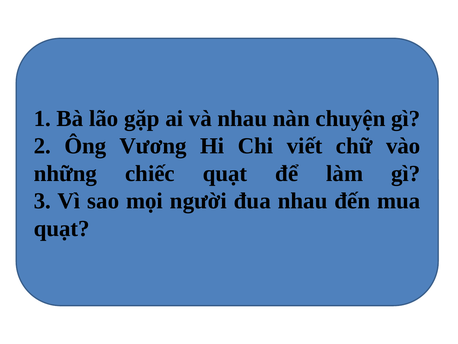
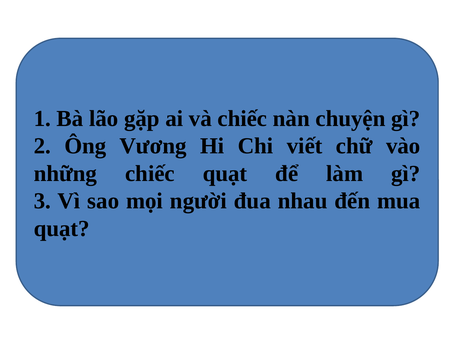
và nhau: nhau -> chiếc
